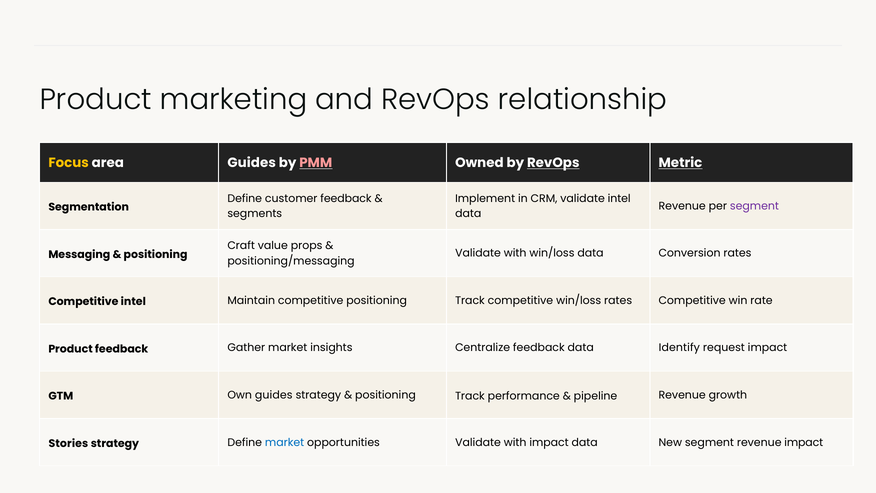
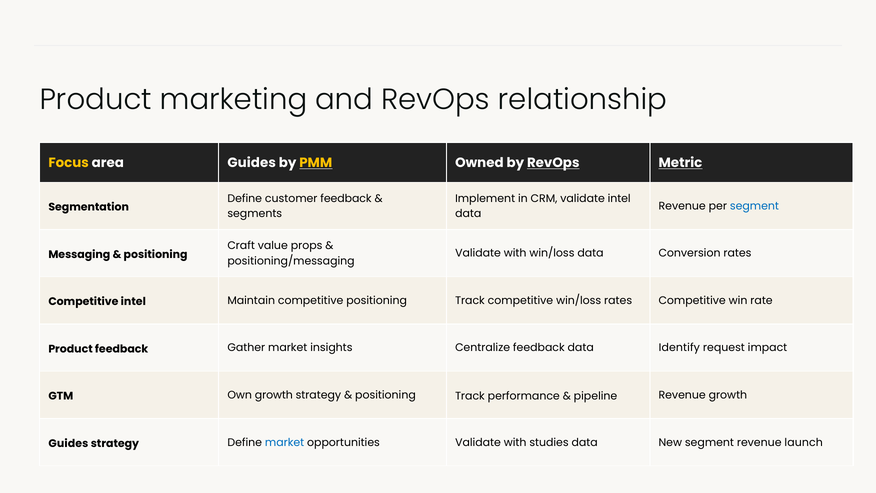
PMM colour: pink -> yellow
segment at (754, 206) colour: purple -> blue
Own guides: guides -> growth
Stories at (68, 443): Stories -> Guides
with impact: impact -> studies
revenue impact: impact -> launch
